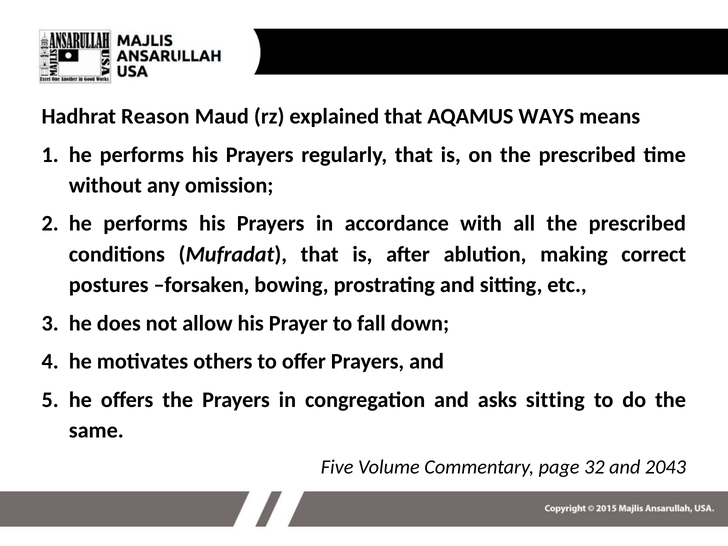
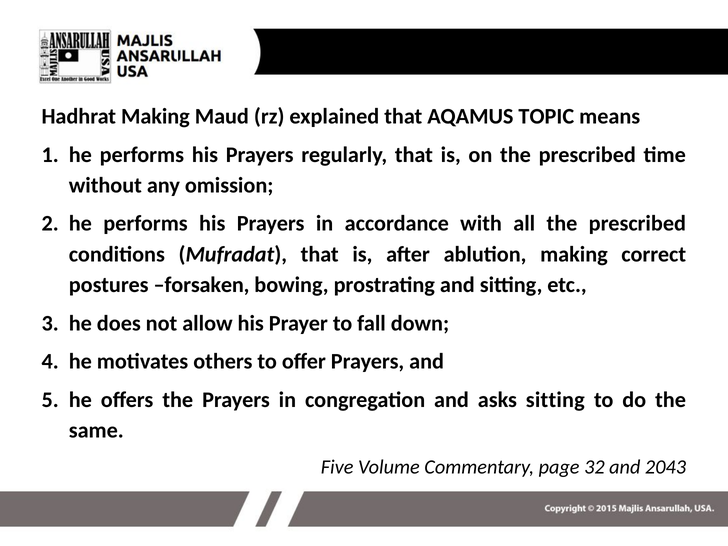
Hadhrat Reason: Reason -> Making
WAYS: WAYS -> TOPIC
